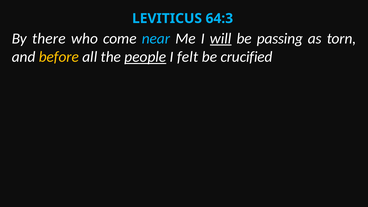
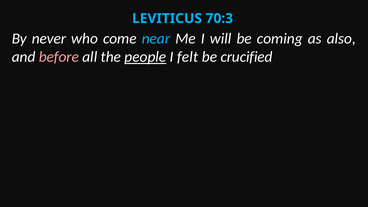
64:3: 64:3 -> 70:3
there: there -> never
will underline: present -> none
passing: passing -> coming
torn: torn -> also
before colour: yellow -> pink
